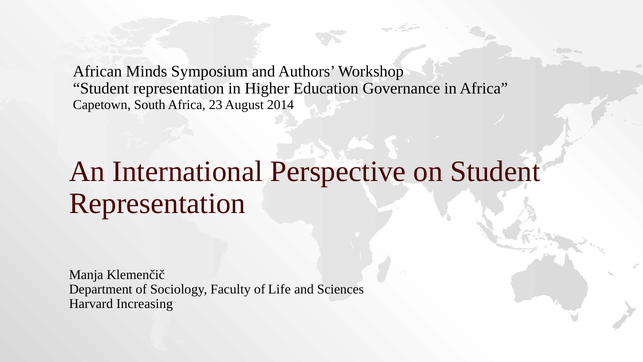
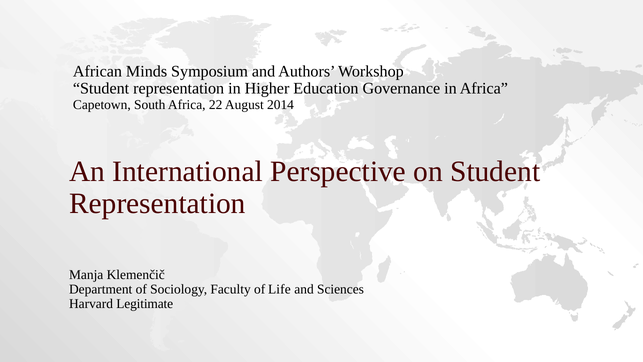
23: 23 -> 22
Increasing: Increasing -> Legitimate
